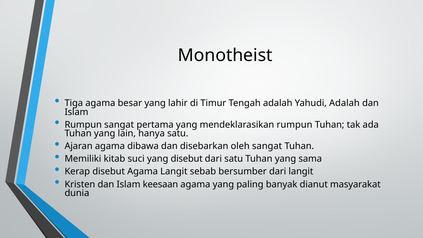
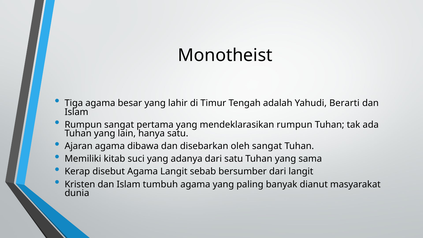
Yahudi Adalah: Adalah -> Berarti
yang disebut: disebut -> adanya
keesaan: keesaan -> tumbuh
